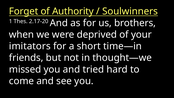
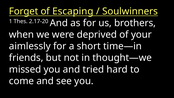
Authority: Authority -> Escaping
imitators: imitators -> aimlessly
